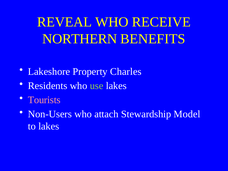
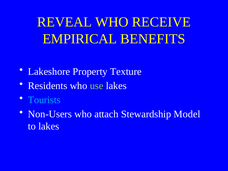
NORTHERN: NORTHERN -> EMPIRICAL
Charles: Charles -> Texture
Tourists colour: pink -> light blue
